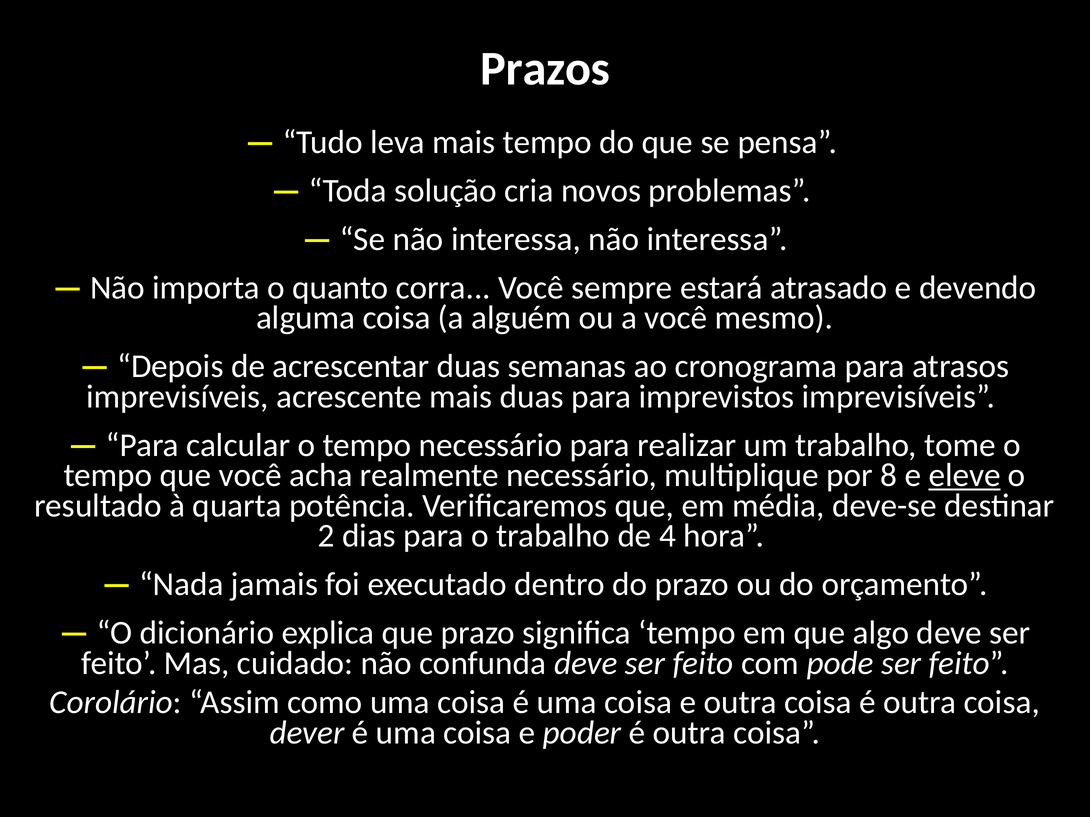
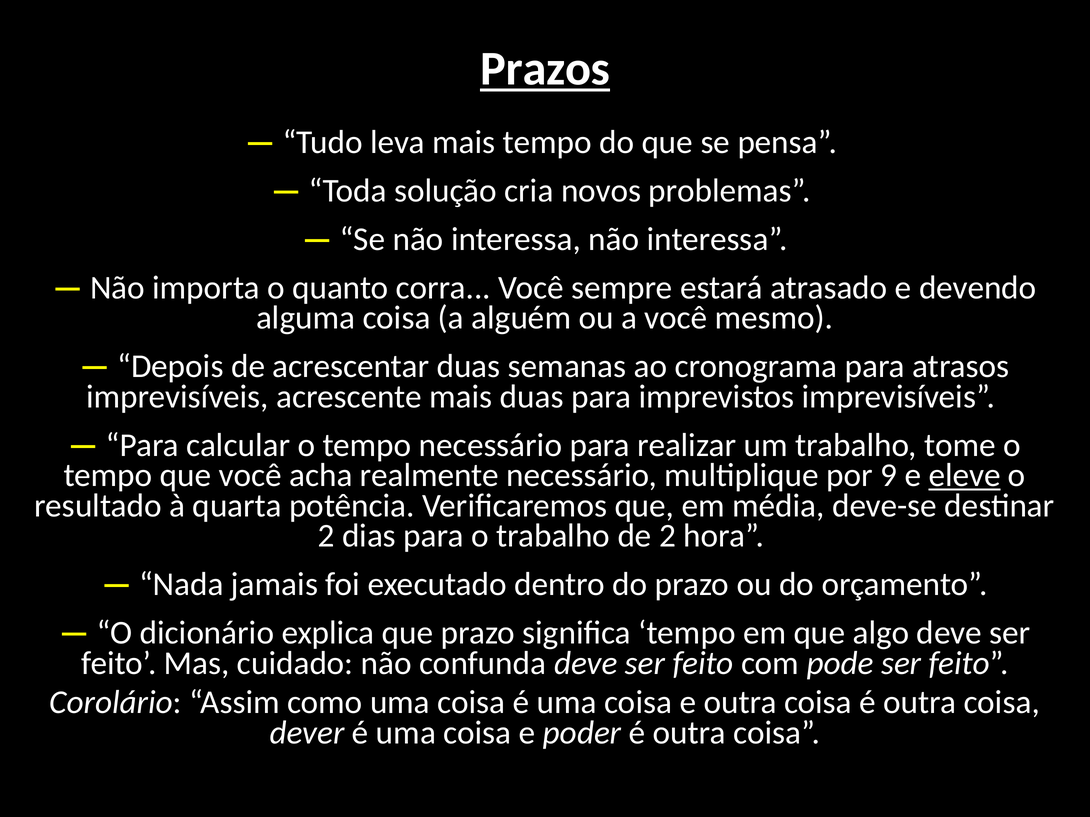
Prazos underline: none -> present
8: 8 -> 9
de 4: 4 -> 2
